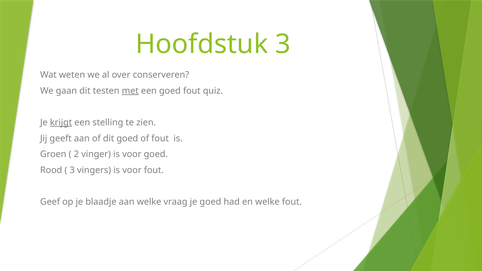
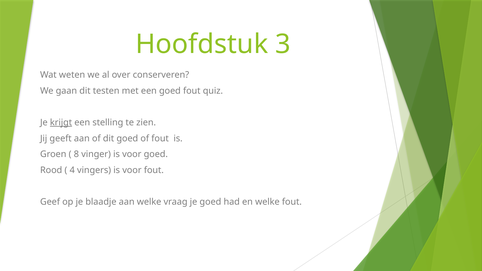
met underline: present -> none
2: 2 -> 8
3 at (72, 170): 3 -> 4
